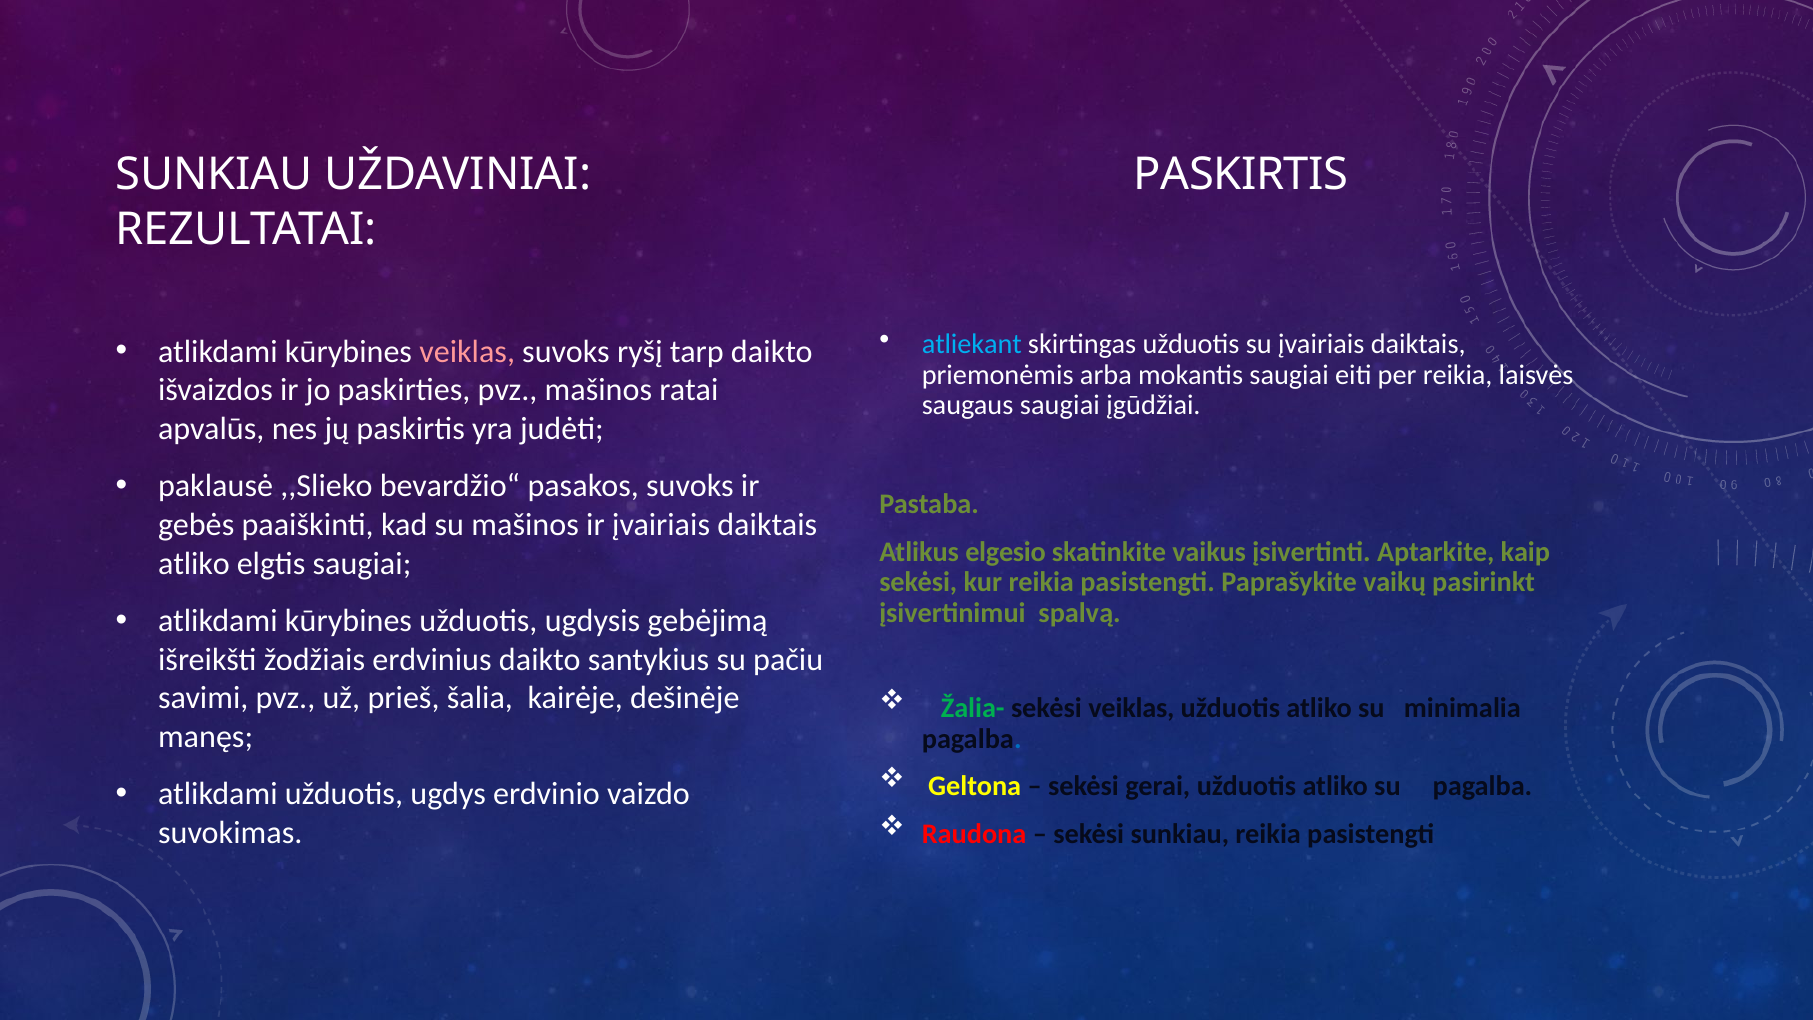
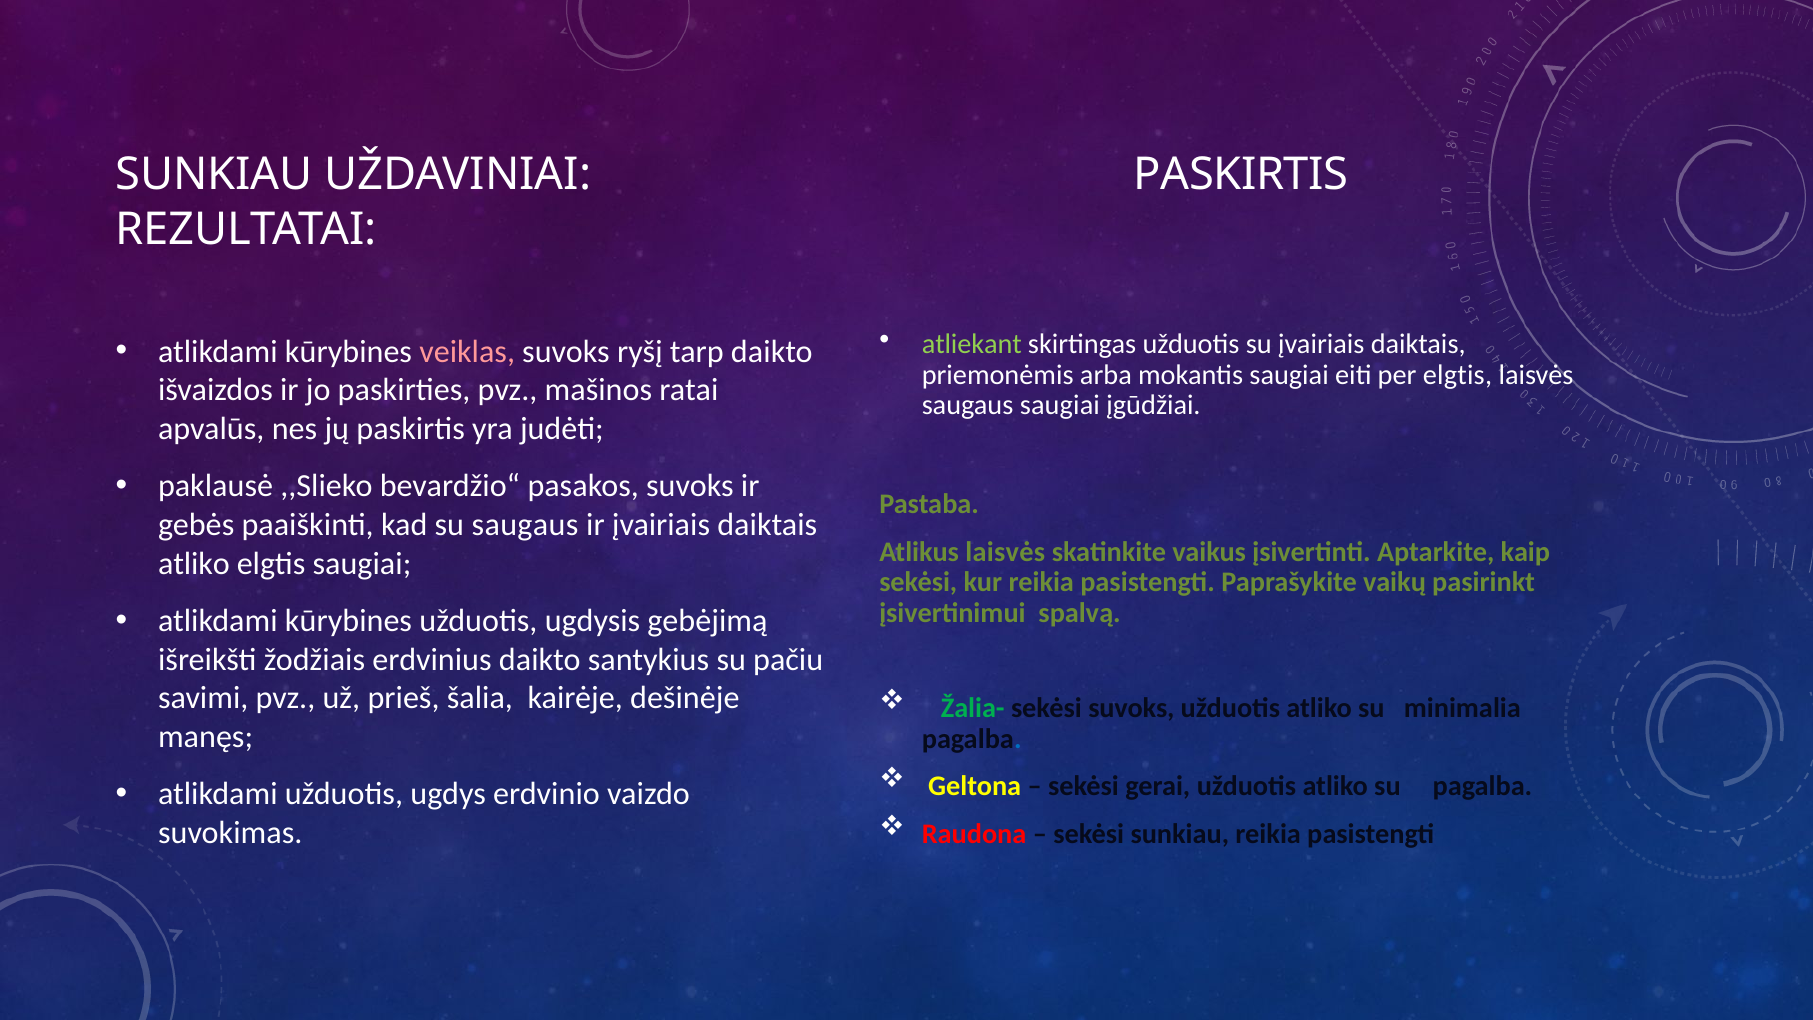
atliekant colour: light blue -> light green
per reikia: reikia -> elgtis
su mašinos: mašinos -> saugaus
Atlikus elgesio: elgesio -> laisvės
sekėsi veiklas: veiklas -> suvoks
